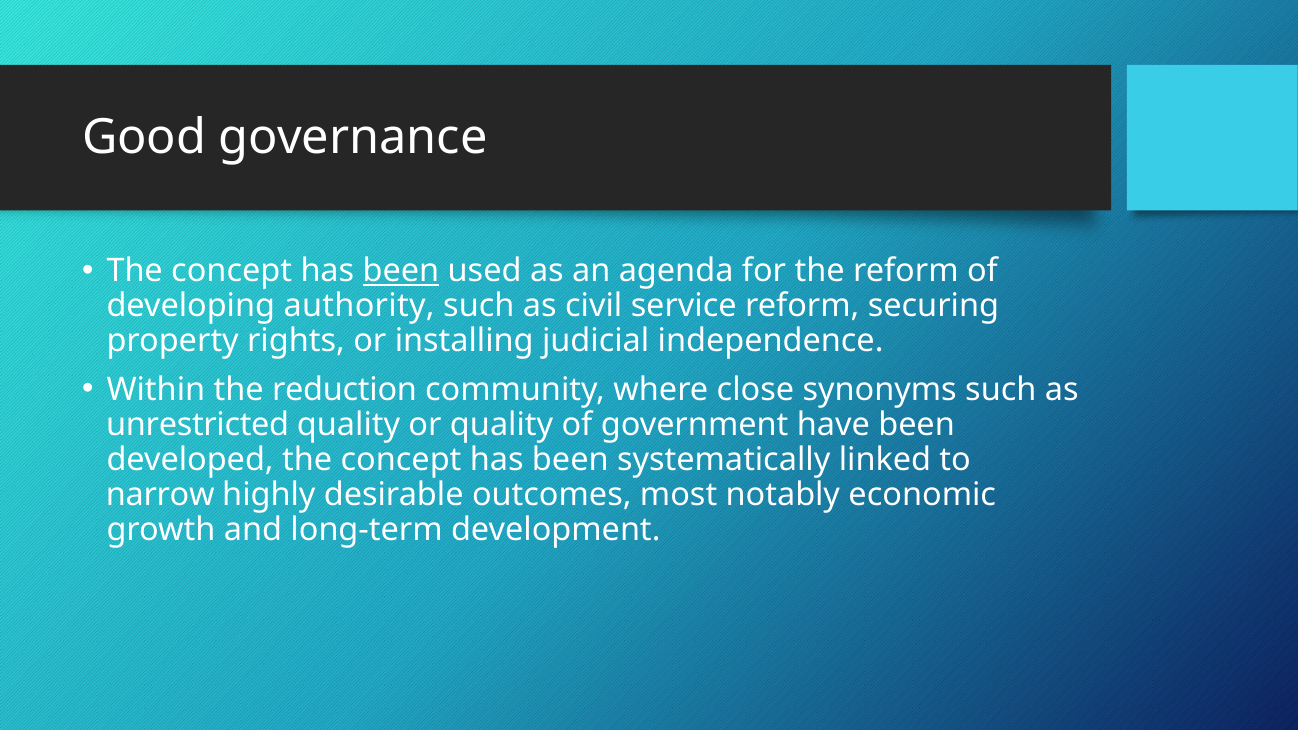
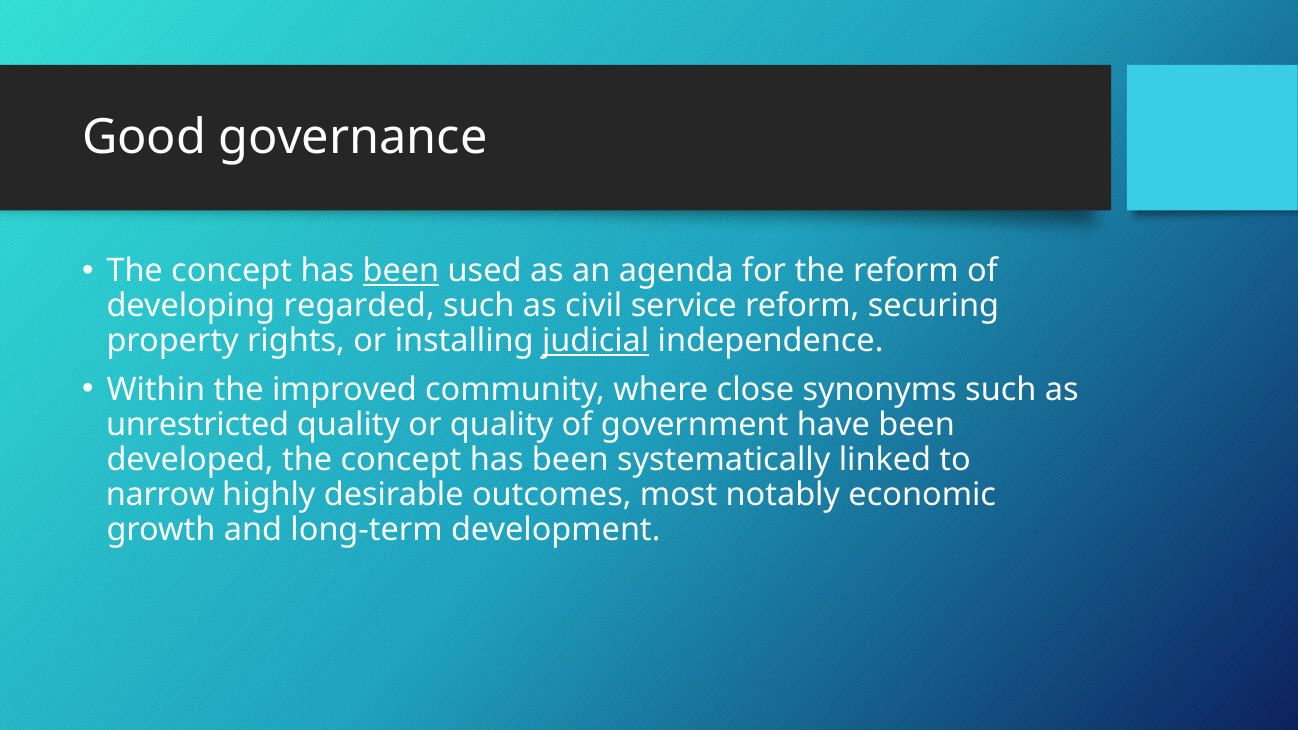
authority: authority -> regarded
judicial underline: none -> present
reduction: reduction -> improved
